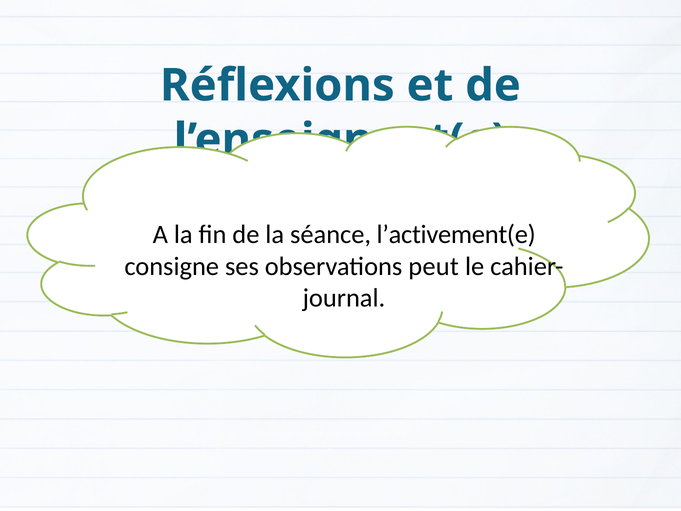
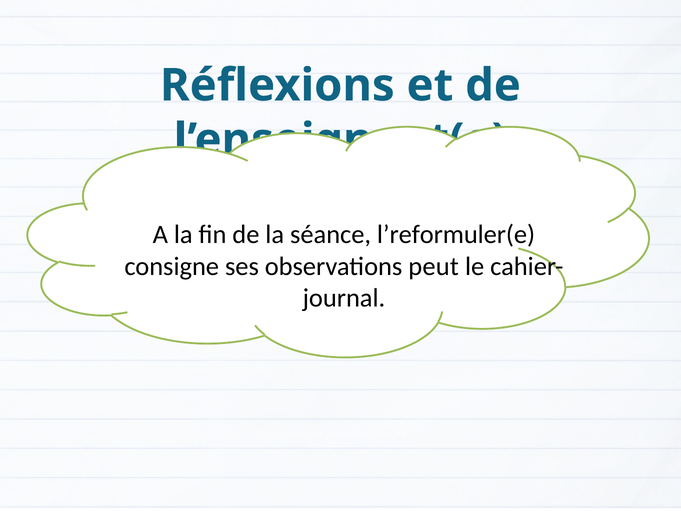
l’activement(e: l’activement(e -> l’reformuler(e
